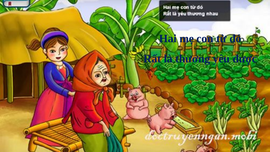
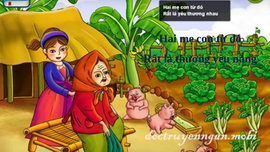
được: được -> năng
